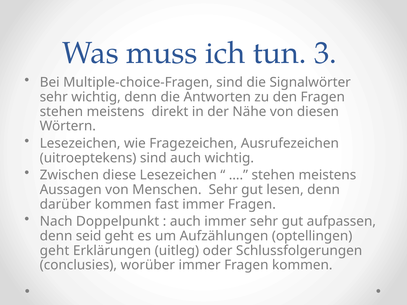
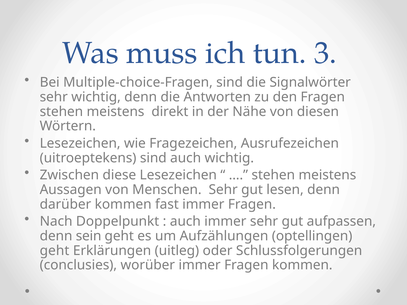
seid: seid -> sein
